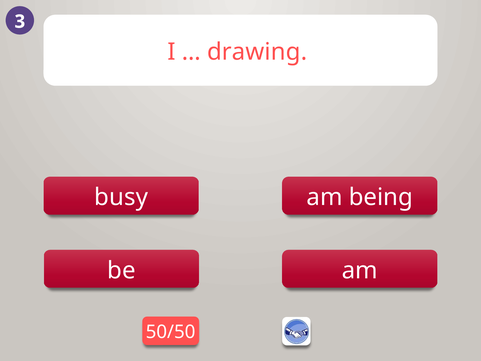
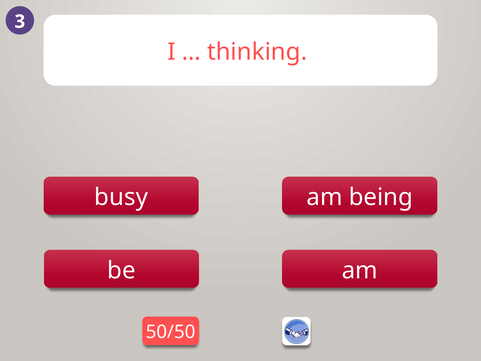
drawing: drawing -> thinking
